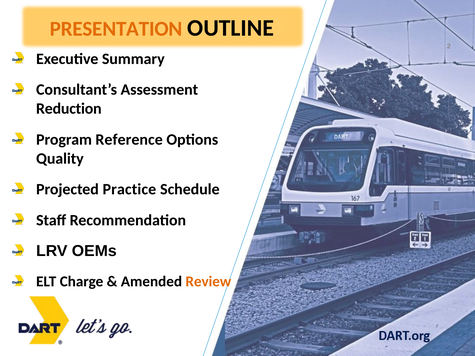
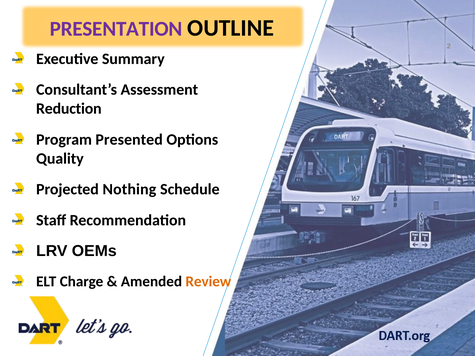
PRESENTATION colour: orange -> purple
Reference: Reference -> Presented
Practice: Practice -> Nothing
